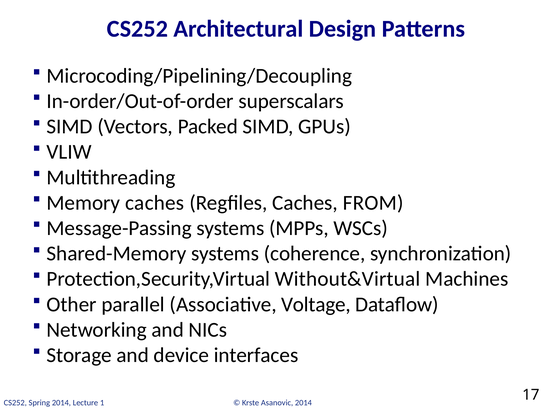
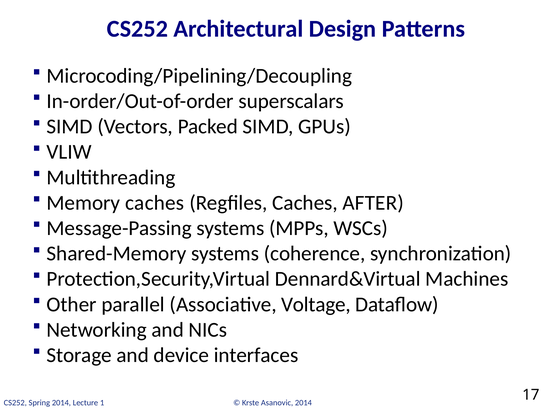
FROM: FROM -> AFTER
Without&Virtual: Without&Virtual -> Dennard&Virtual
